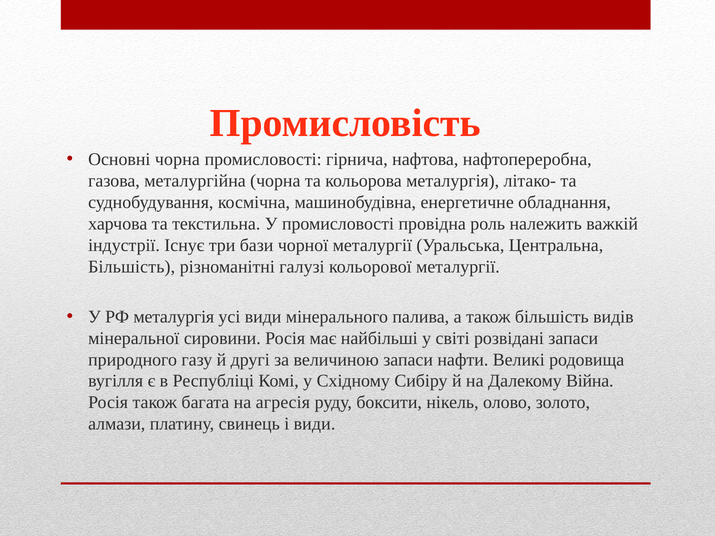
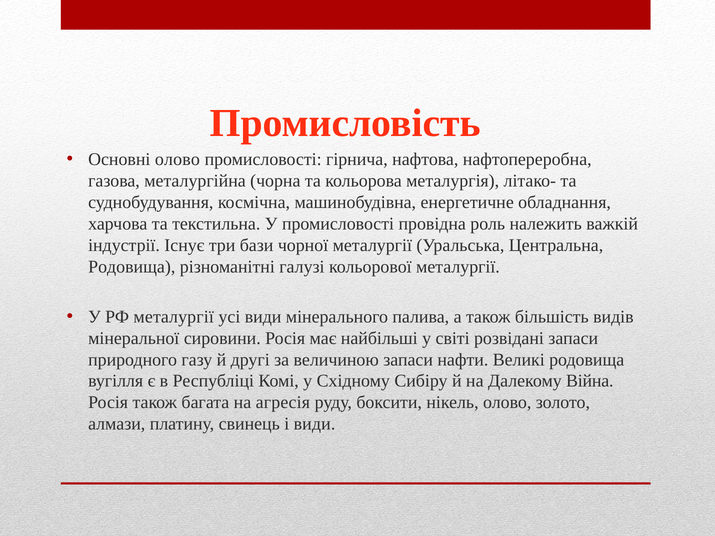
Основні чорна: чорна -> олово
Більшість at (132, 267): Більшість -> Родовища
РФ металургія: металургія -> металургії
